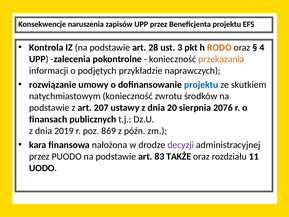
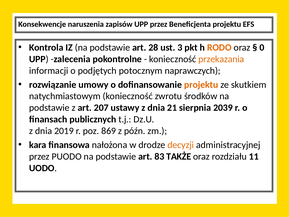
4: 4 -> 0
przykładzie: przykładzie -> potocznym
projektu at (201, 85) colour: blue -> orange
20: 20 -> 21
2076: 2076 -> 2039
decyzji colour: purple -> orange
